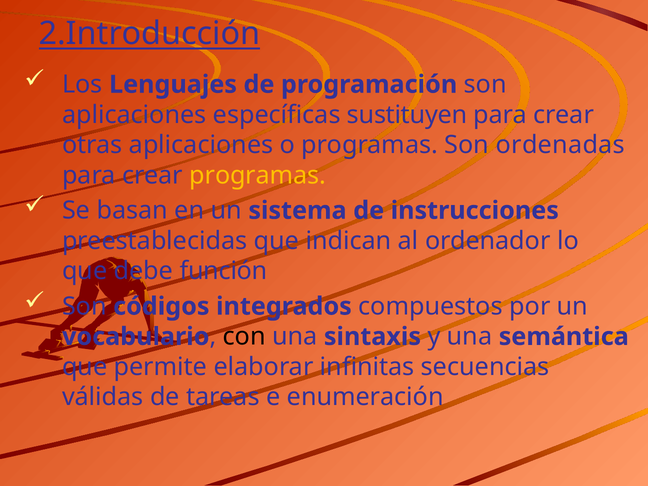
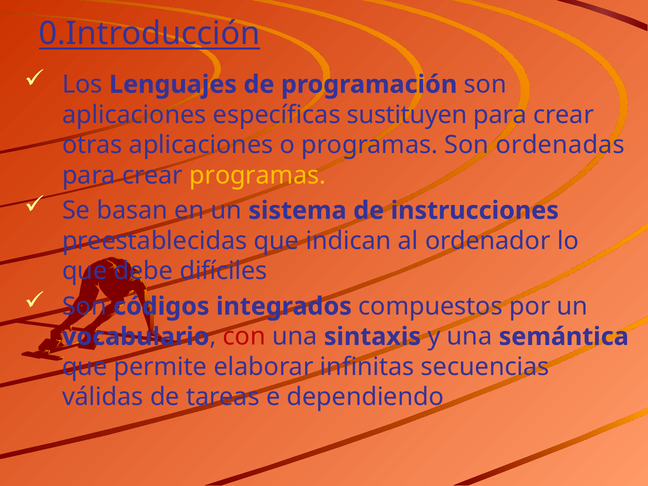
2.Introducción: 2.Introducción -> 0.Introducción
función: función -> difíciles
con colour: black -> red
enumeración: enumeración -> dependiendo
